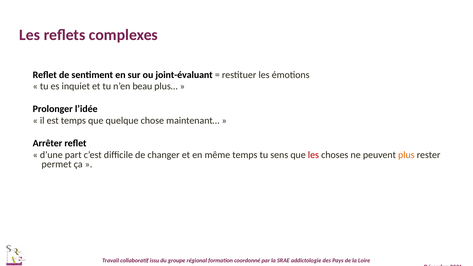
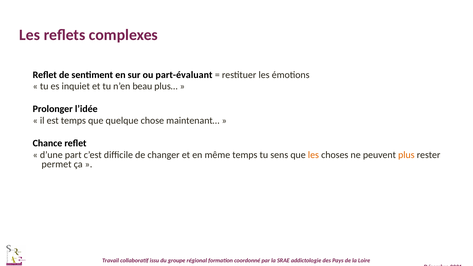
joint-évaluant: joint-évaluant -> part-évaluant
Arrêter: Arrêter -> Chance
les at (313, 155) colour: red -> orange
